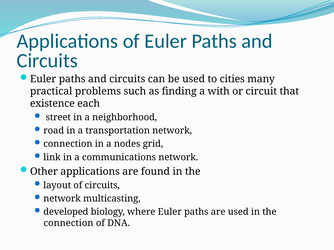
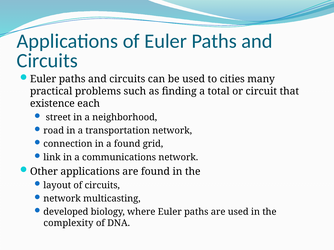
with: with -> total
a nodes: nodes -> found
connection at (68, 223): connection -> complexity
